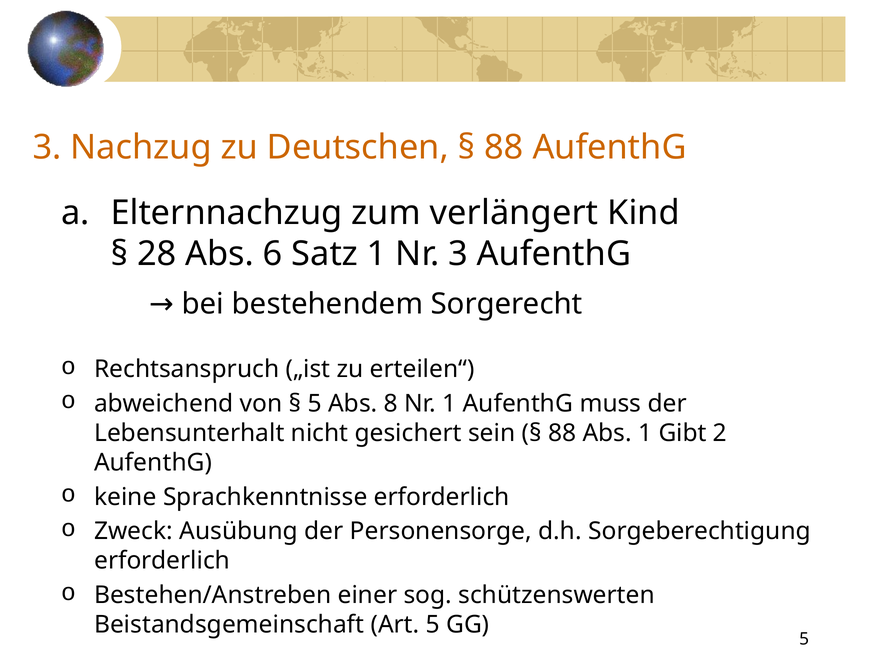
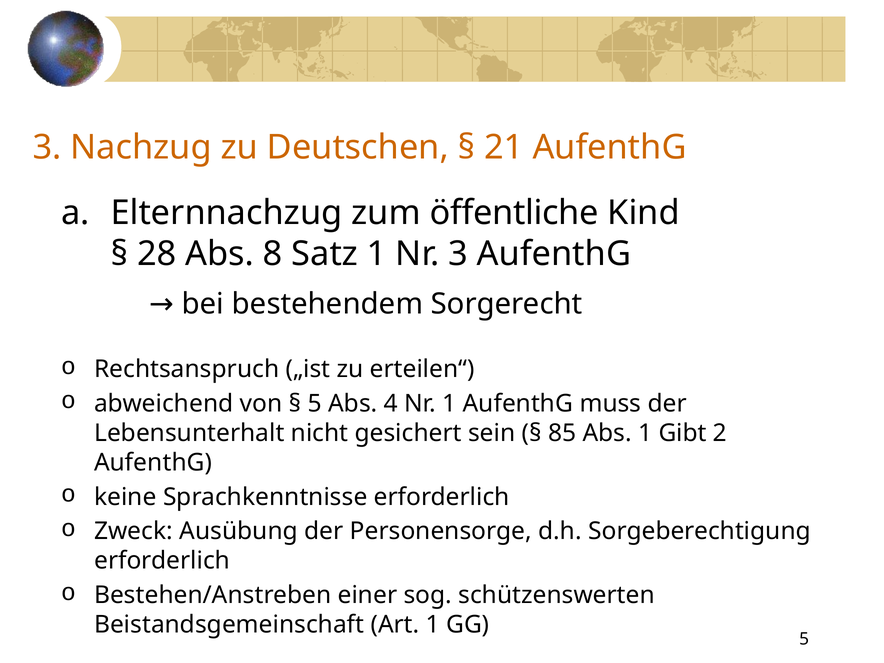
88 at (504, 148): 88 -> 21
verlängert: verlängert -> öffentliche
6: 6 -> 8
8: 8 -> 4
88 at (562, 433): 88 -> 85
Art 5: 5 -> 1
